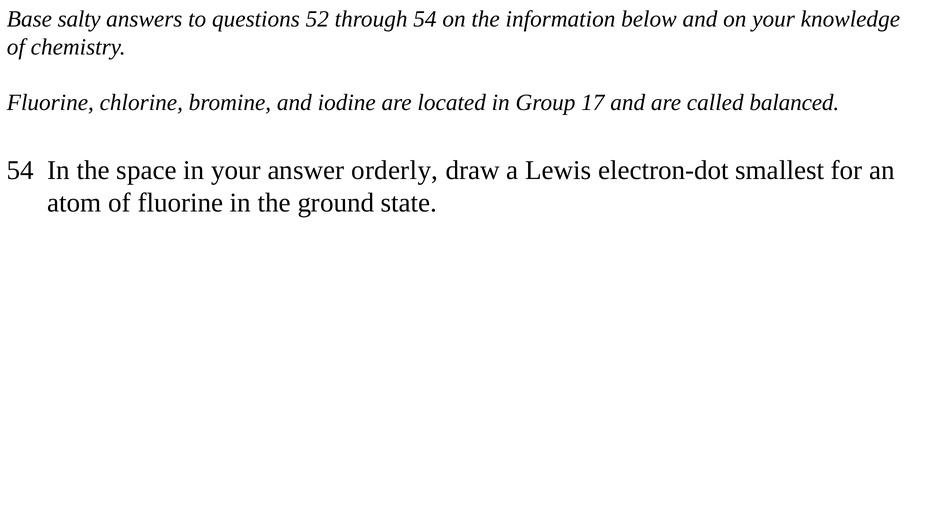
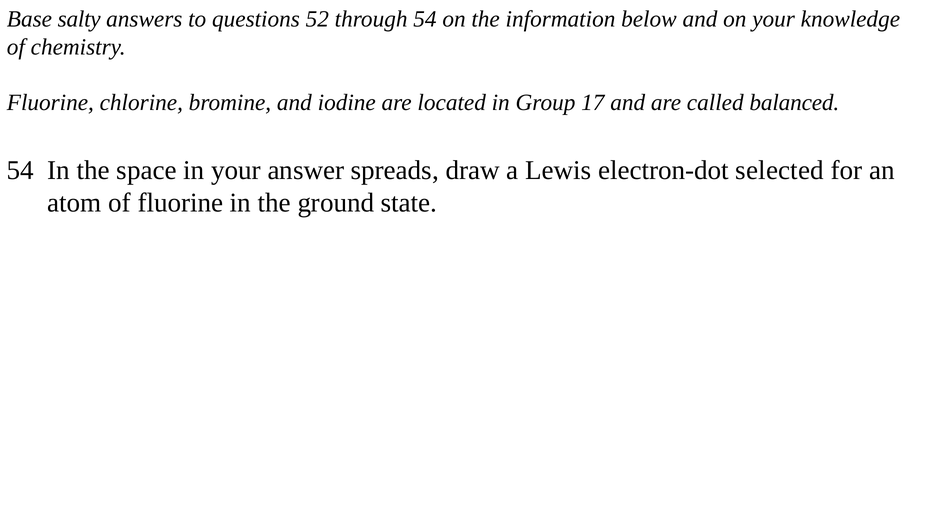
orderly: orderly -> spreads
smallest: smallest -> selected
